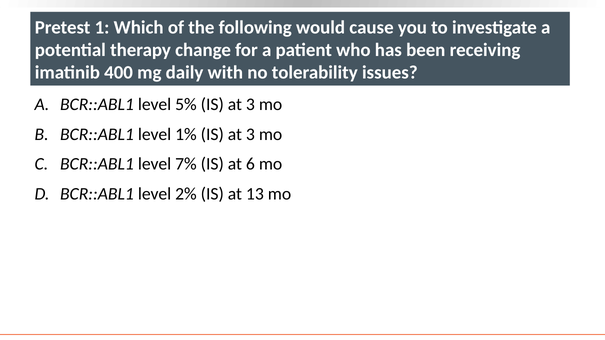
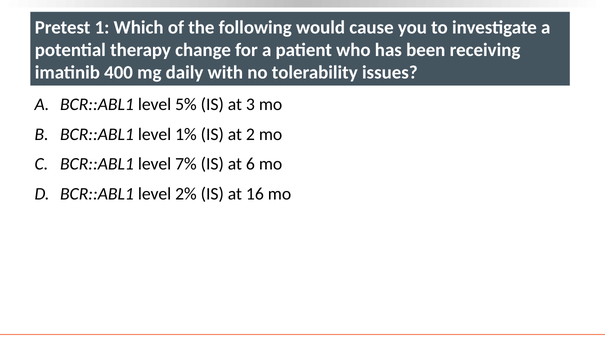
1% IS at 3: 3 -> 2
13: 13 -> 16
